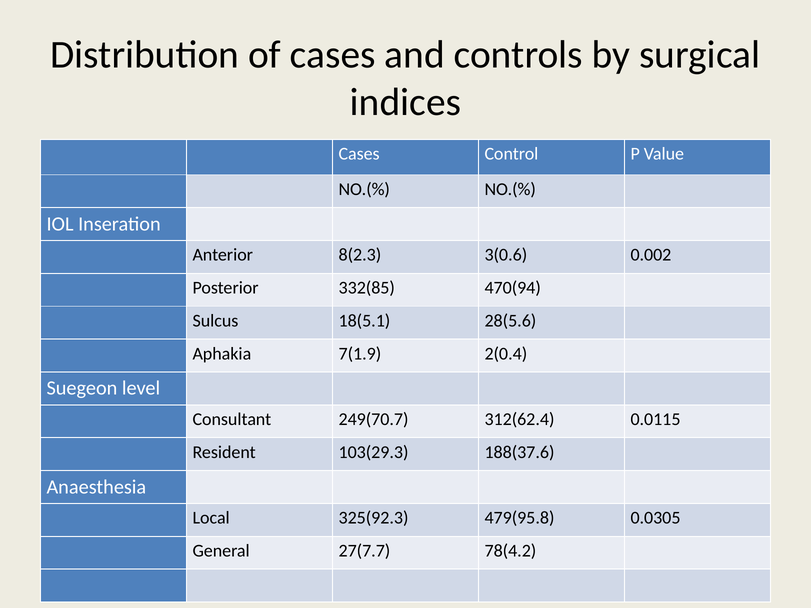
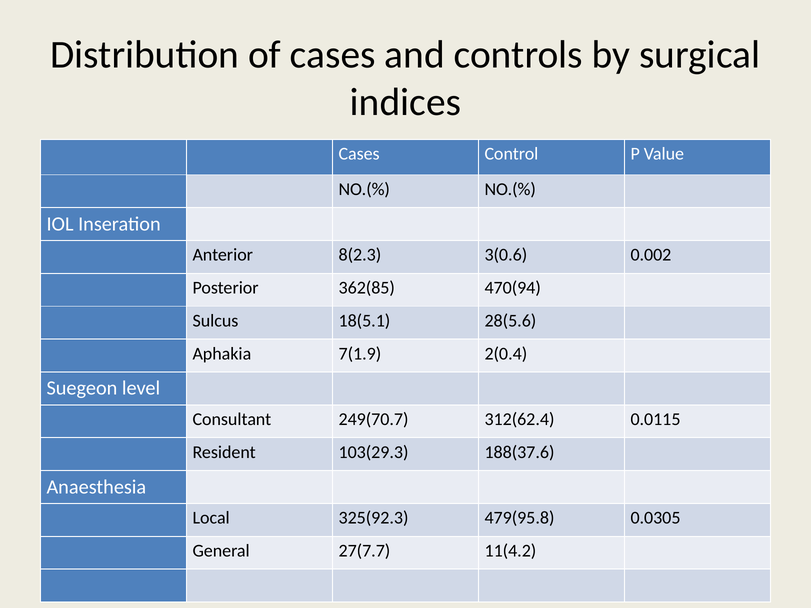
332(85: 332(85 -> 362(85
78(4.2: 78(4.2 -> 11(4.2
